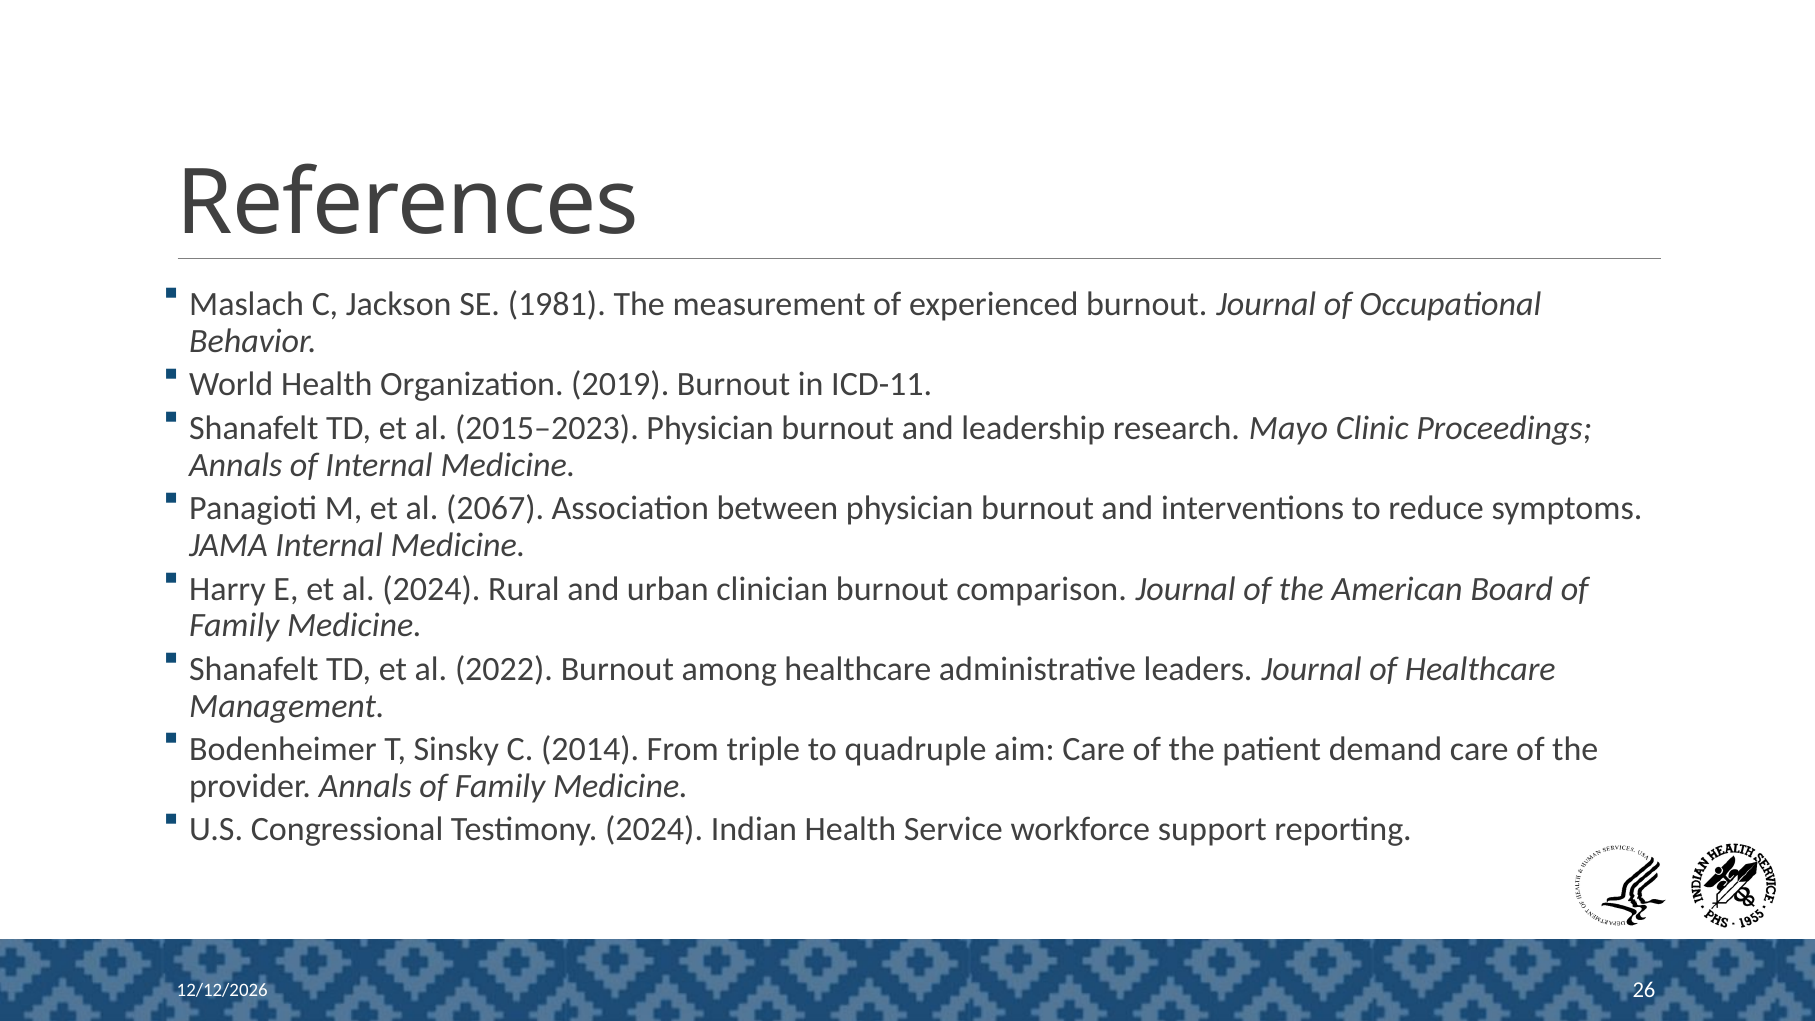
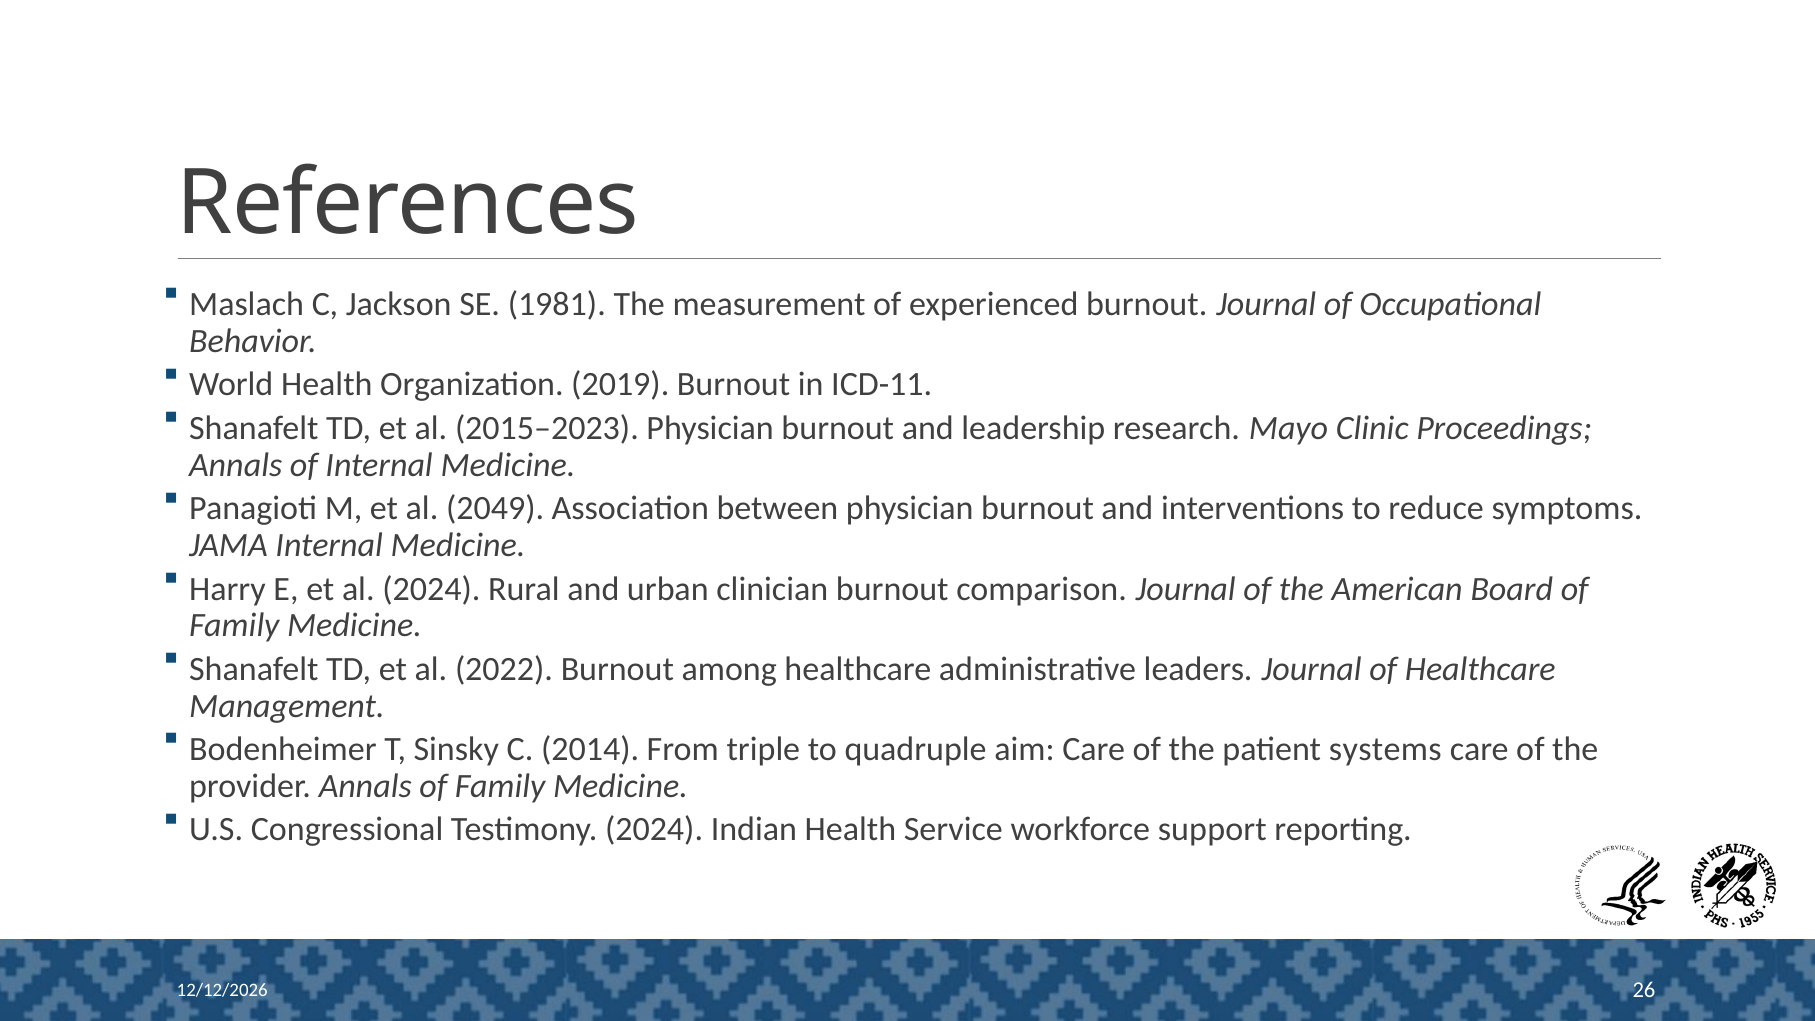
2067: 2067 -> 2049
demand: demand -> systems
